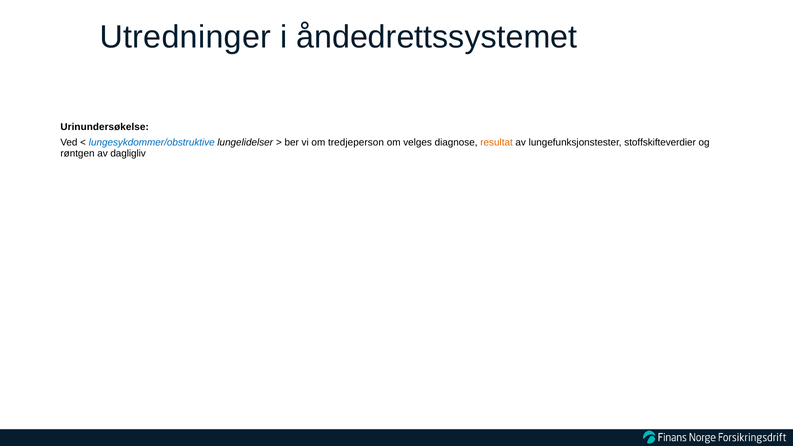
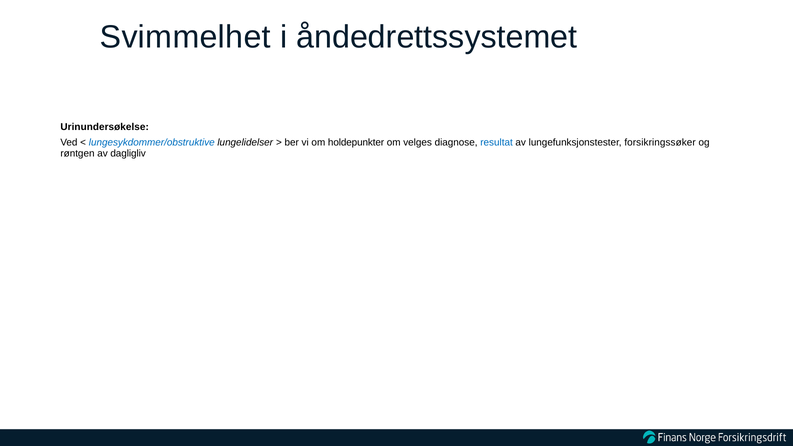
Utredninger: Utredninger -> Svimmelhet
tredjeperson: tredjeperson -> holdepunkter
resultat colour: orange -> blue
stoffskifteverdier: stoffskifteverdier -> forsikringssøker
